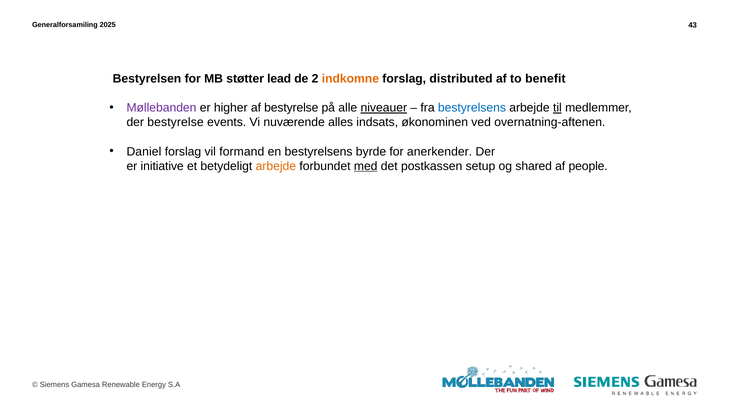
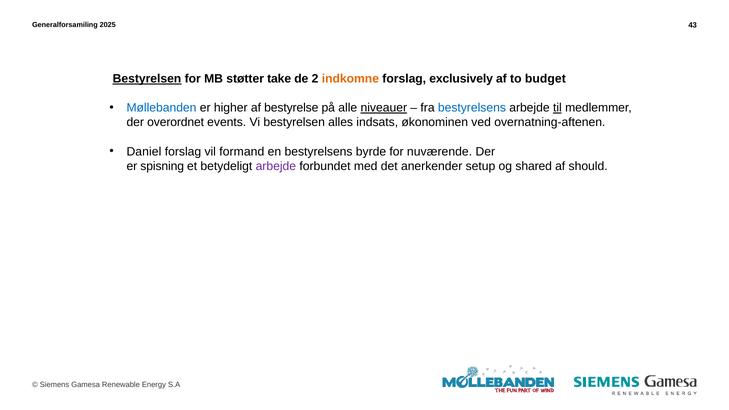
Bestyrelsen at (147, 79) underline: none -> present
lead: lead -> take
distributed: distributed -> exclusively
benefit: benefit -> budget
Møllebanden colour: purple -> blue
der bestyrelse: bestyrelse -> overordnet
Vi nuværende: nuværende -> bestyrelsen
anerkender: anerkender -> nuværende
initiative: initiative -> spisning
arbejde at (276, 166) colour: orange -> purple
med underline: present -> none
postkassen: postkassen -> anerkender
people: people -> should
